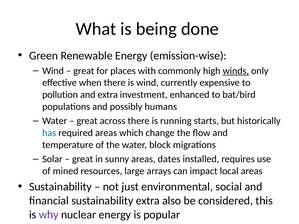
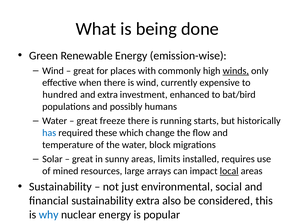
pollution: pollution -> hundred
across: across -> freeze
required areas: areas -> these
dates: dates -> limits
local underline: none -> present
why colour: purple -> blue
